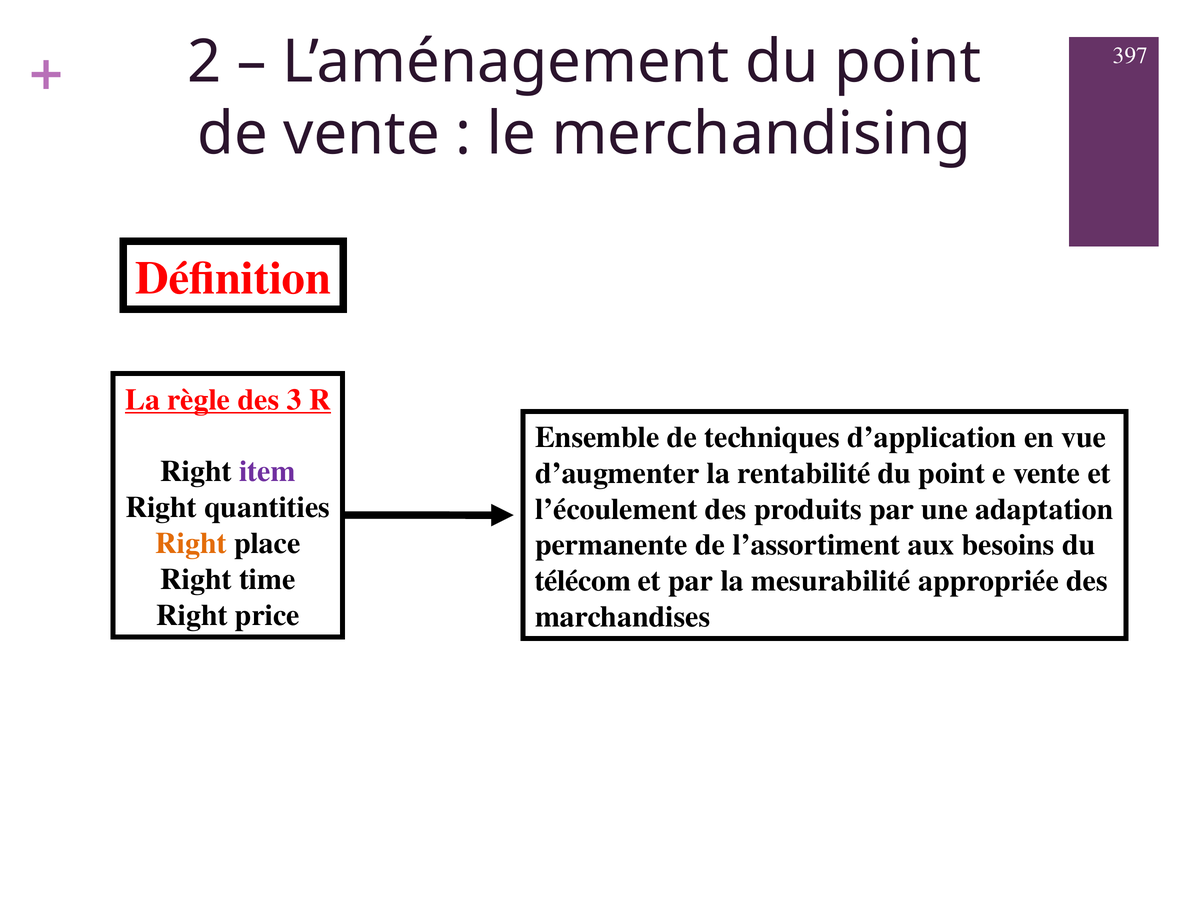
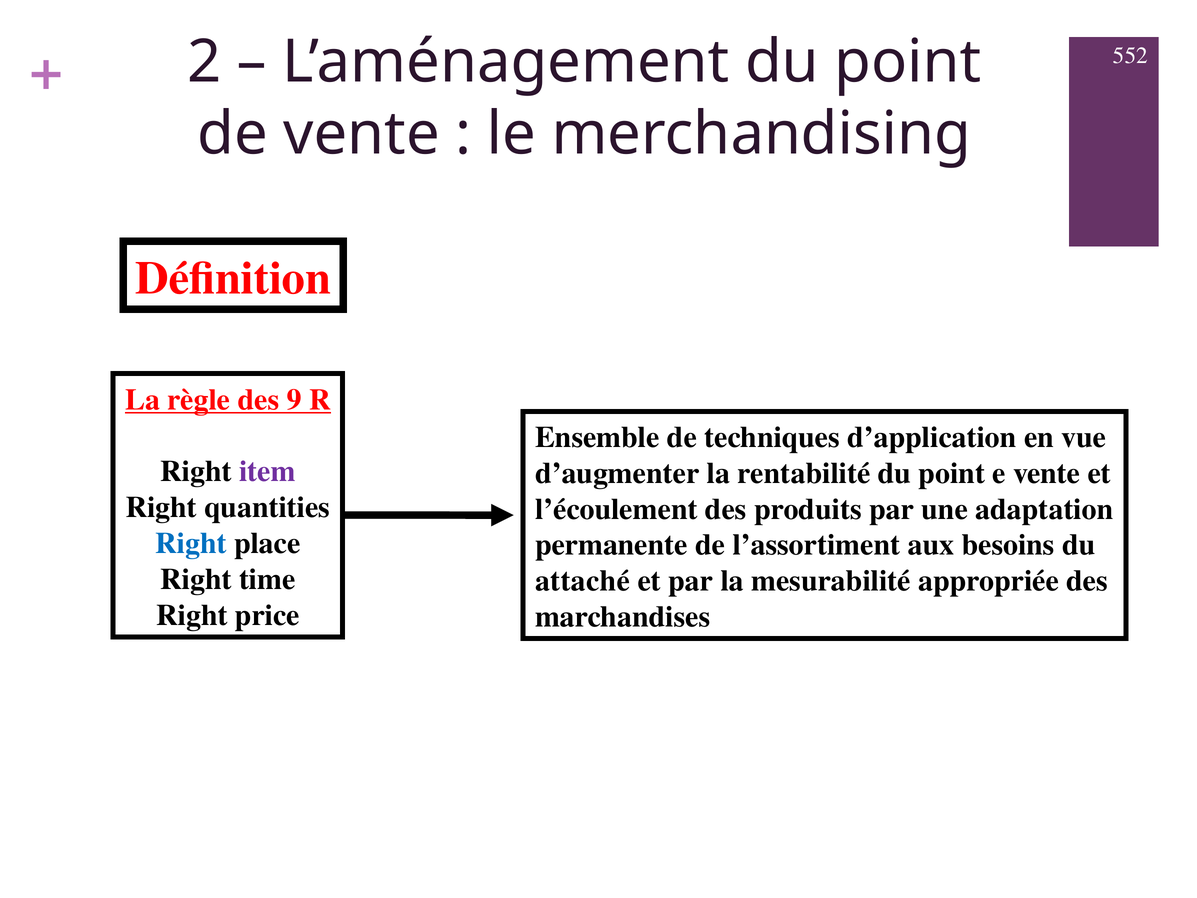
397: 397 -> 552
3: 3 -> 9
Right at (191, 543) colour: orange -> blue
télécom: télécom -> attaché
